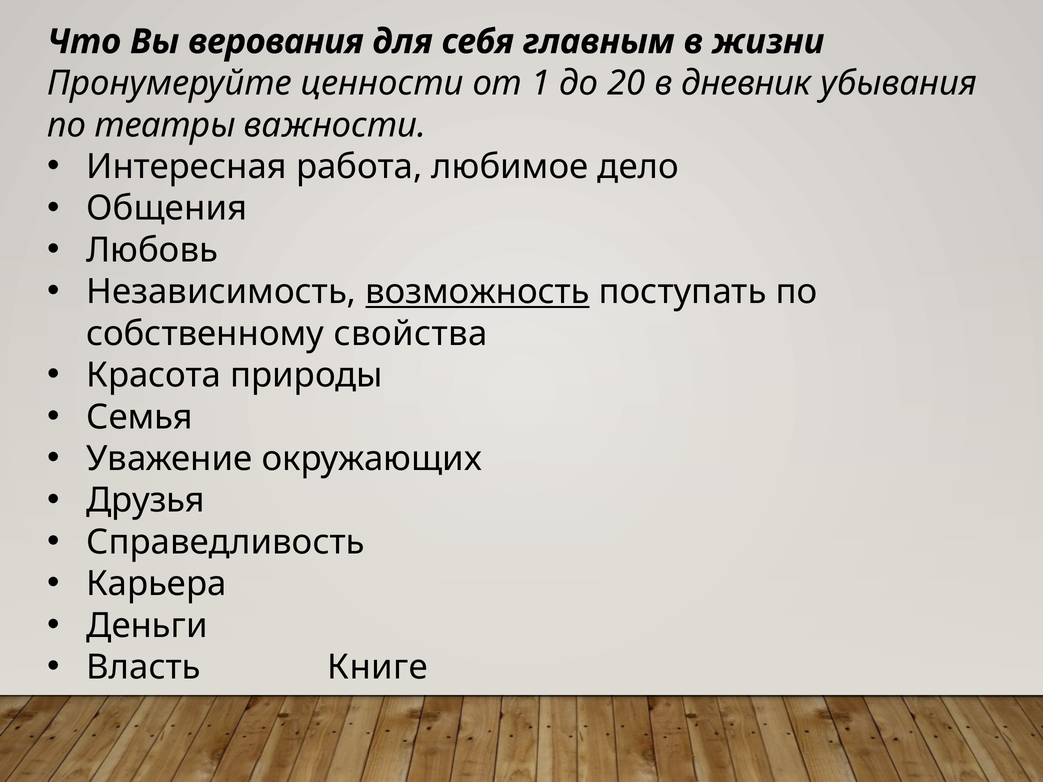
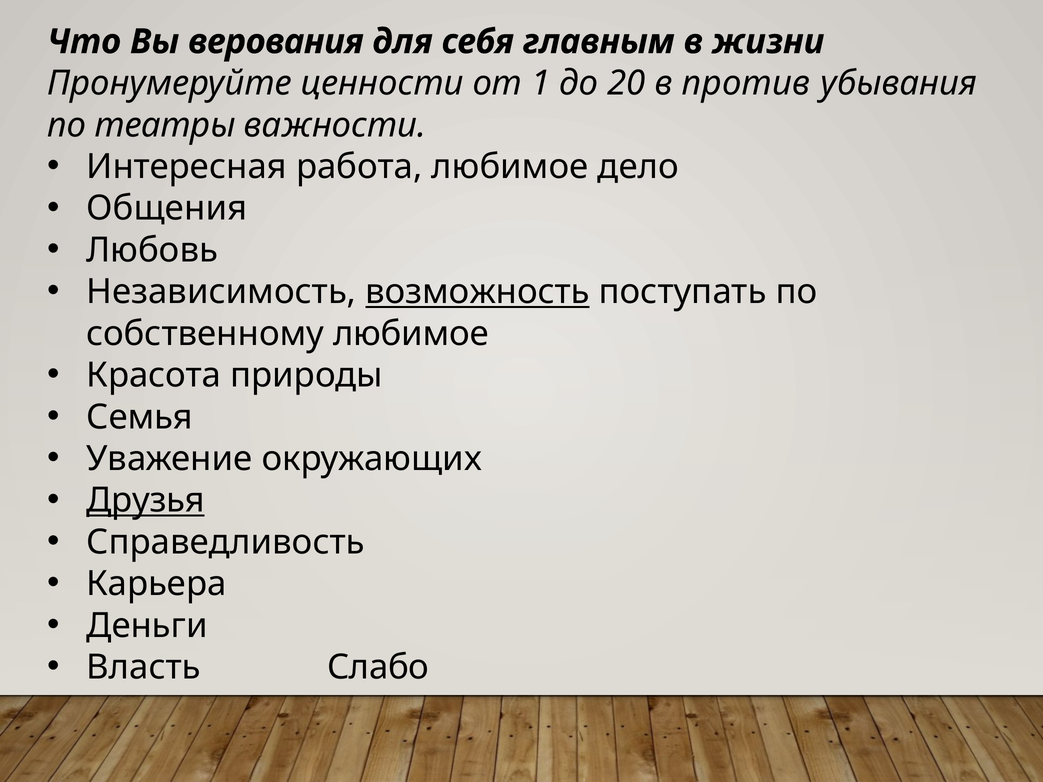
дневник: дневник -> против
собственному свойства: свойства -> любимое
Друзья underline: none -> present
Книге: Книге -> Слабо
